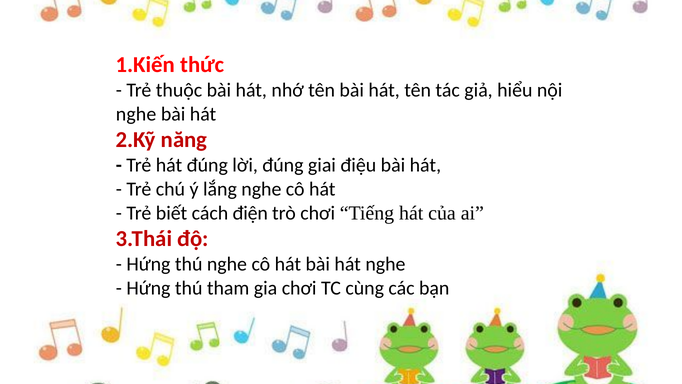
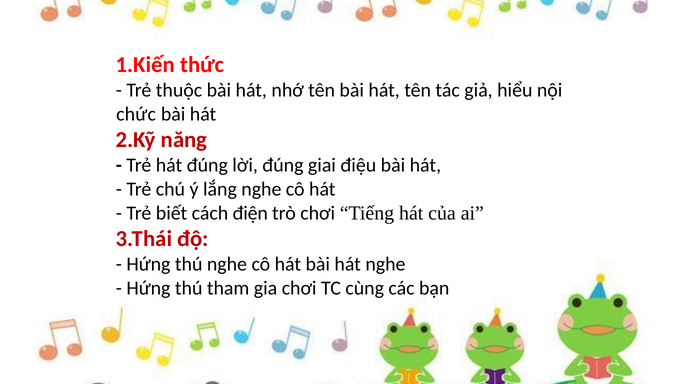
nghe at (136, 114): nghe -> chức
